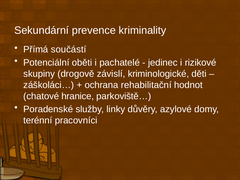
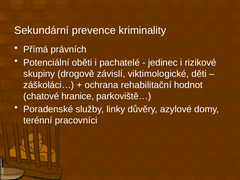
součástí: součástí -> právních
kriminologické: kriminologické -> viktimologické
